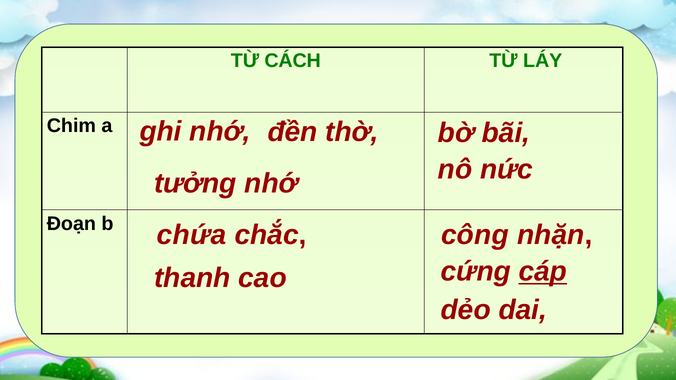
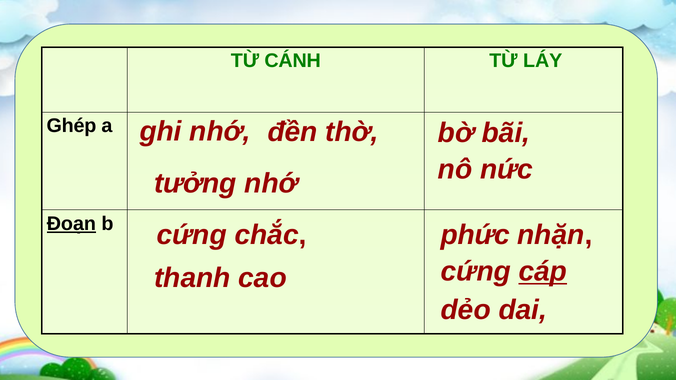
CÁCH: CÁCH -> CÁNH
Chim: Chim -> Ghép
Đoạn underline: none -> present
chứa at (192, 235): chứa -> cứng
công: công -> phức
